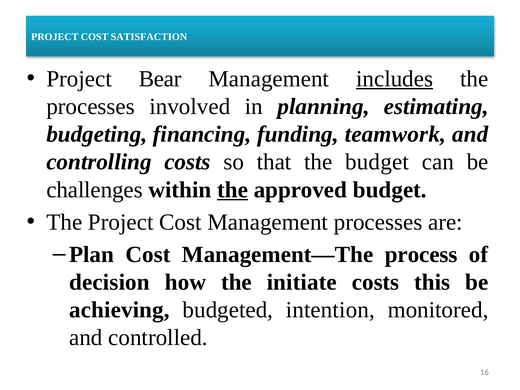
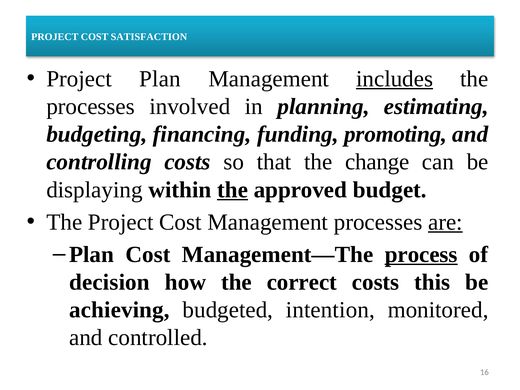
Project Bear: Bear -> Plan
teamwork: teamwork -> promoting
the budget: budget -> change
challenges: challenges -> displaying
are underline: none -> present
process underline: none -> present
initiate: initiate -> correct
